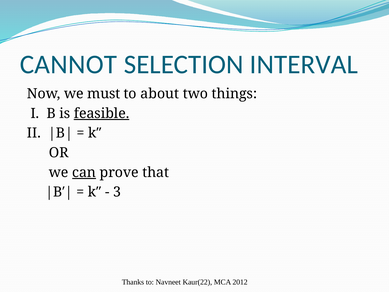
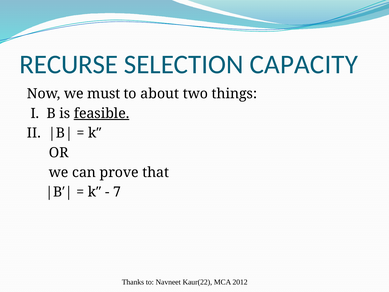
CANNOT: CANNOT -> RECURSE
INTERVAL: INTERVAL -> CAPACITY
can underline: present -> none
3: 3 -> 7
